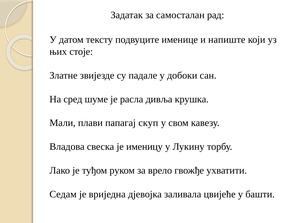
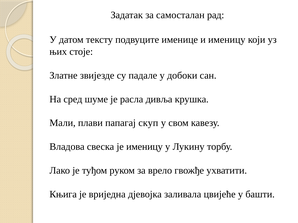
и напиште: напиште -> именицу
Седам: Седам -> Књига
